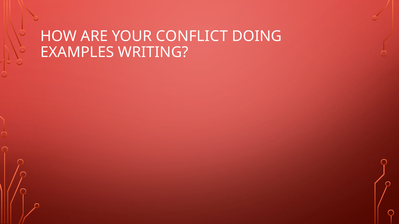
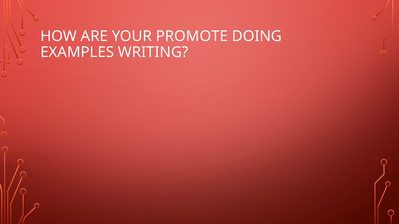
CONFLICT: CONFLICT -> PROMOTE
